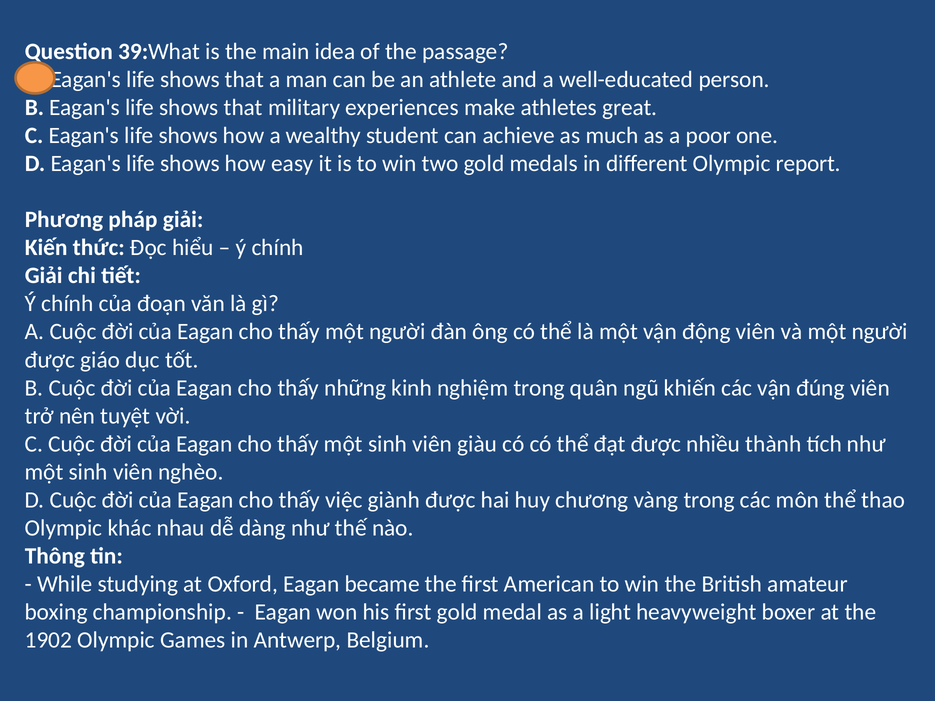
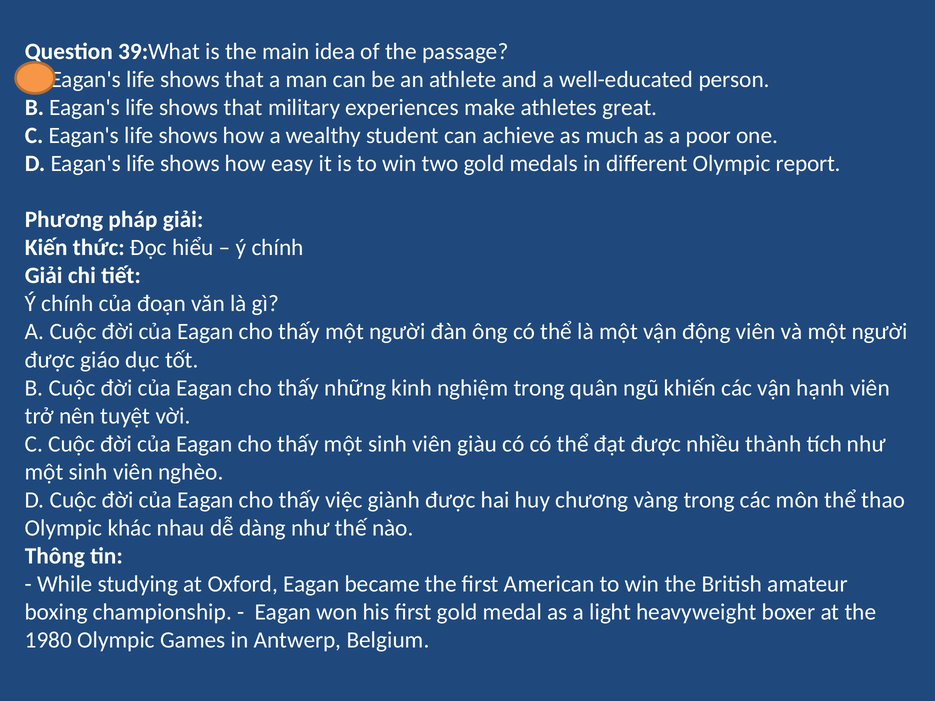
đúng: đúng -> hạnh
1902: 1902 -> 1980
